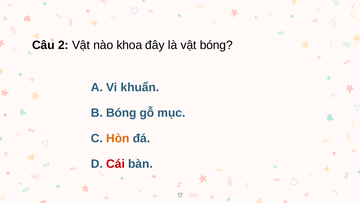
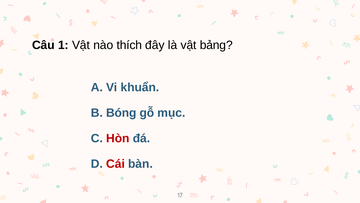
2: 2 -> 1
khoa: khoa -> thích
vật bóng: bóng -> bảng
Hòn colour: orange -> red
